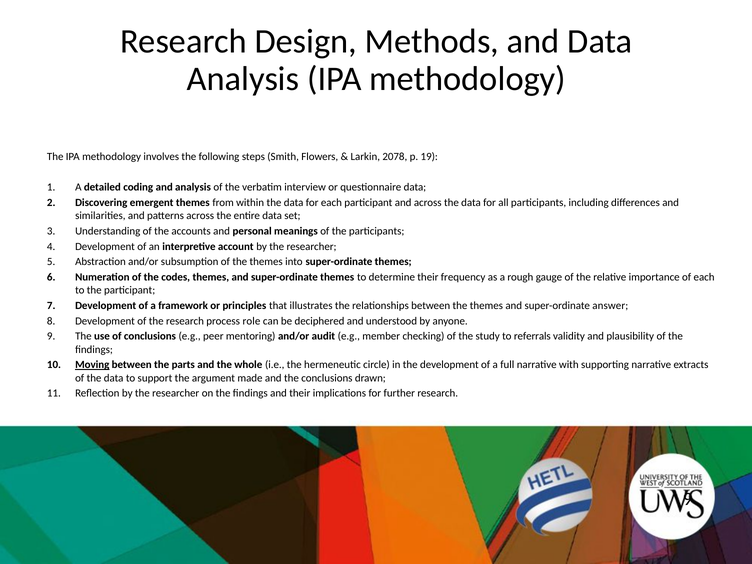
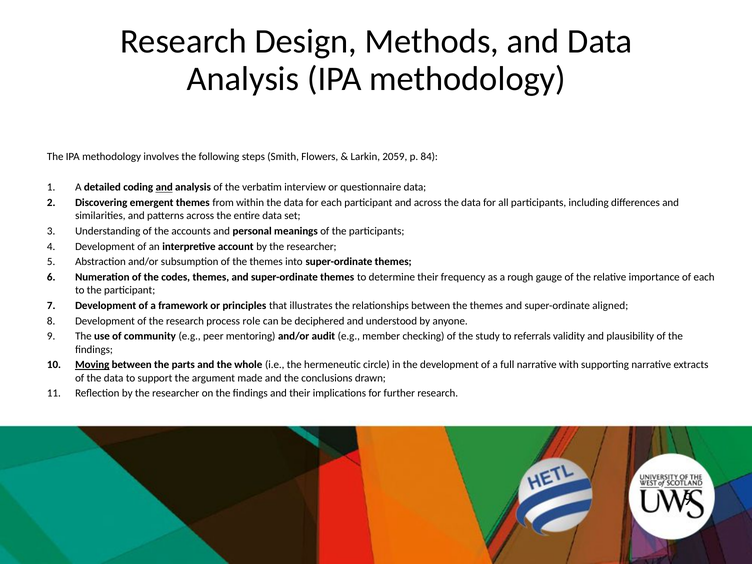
2078: 2078 -> 2059
19: 19 -> 84
and at (164, 187) underline: none -> present
answer: answer -> aligned
of conclusions: conclusions -> community
